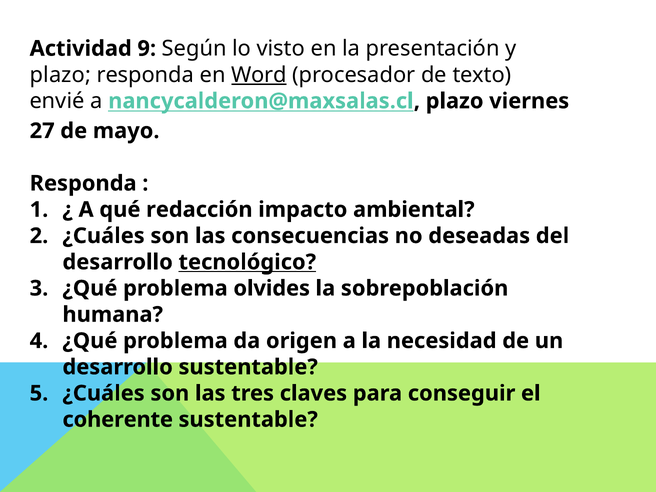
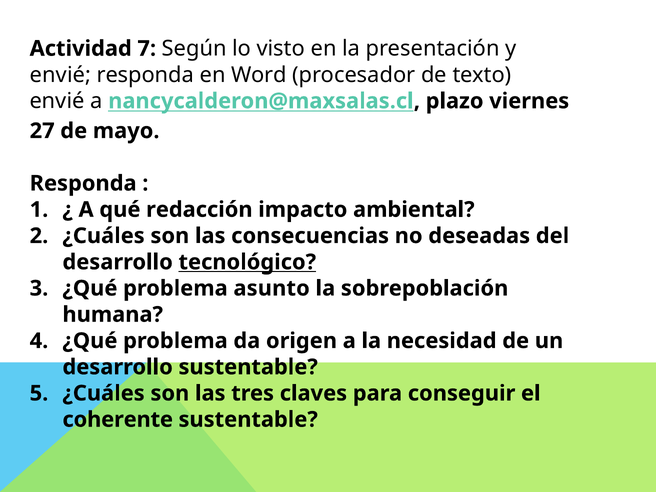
9: 9 -> 7
plazo at (60, 75): plazo -> envié
Word underline: present -> none
olvides: olvides -> asunto
